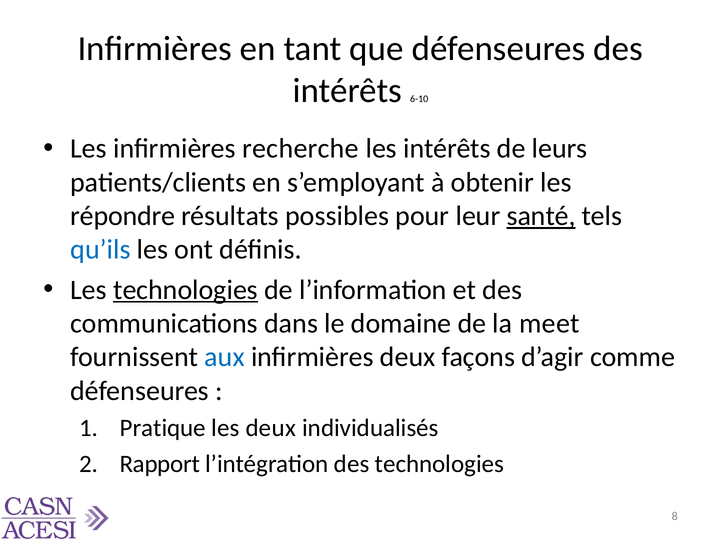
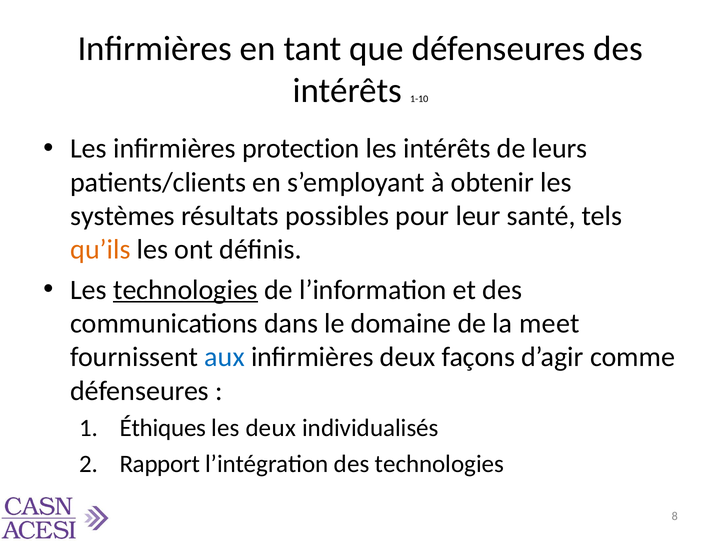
6-10: 6-10 -> 1-10
recherche: recherche -> protection
répondre: répondre -> systèmes
santé underline: present -> none
qu’ils colour: blue -> orange
Pratique: Pratique -> Éthiques
